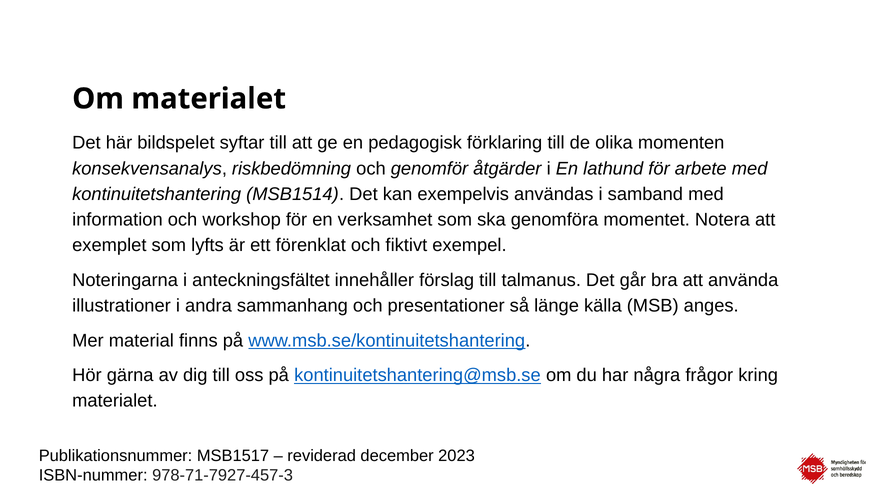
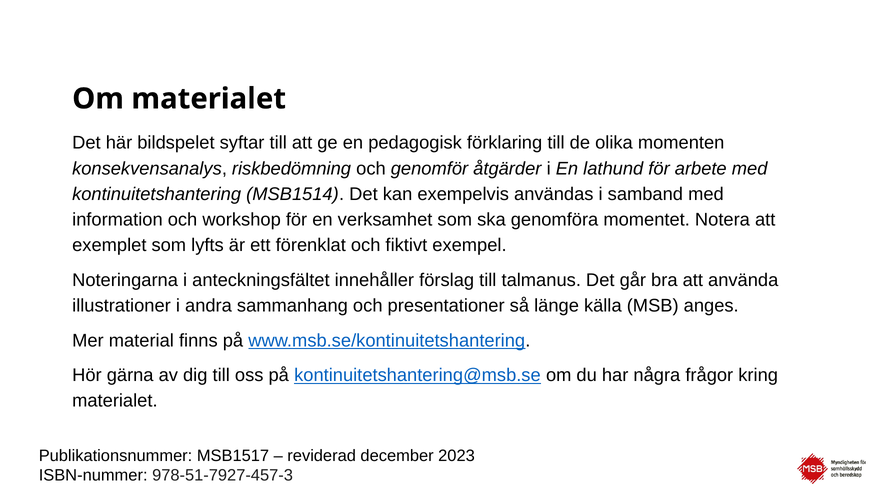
978-71-7927-457-3: 978-71-7927-457-3 -> 978-51-7927-457-3
